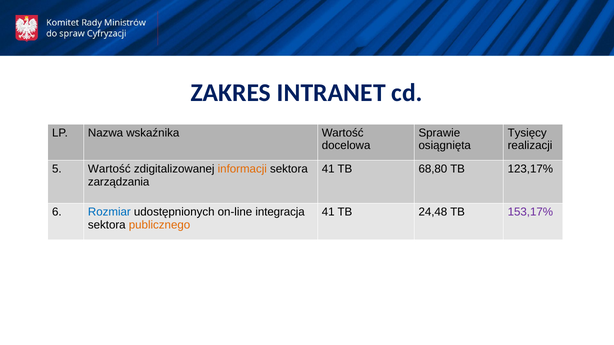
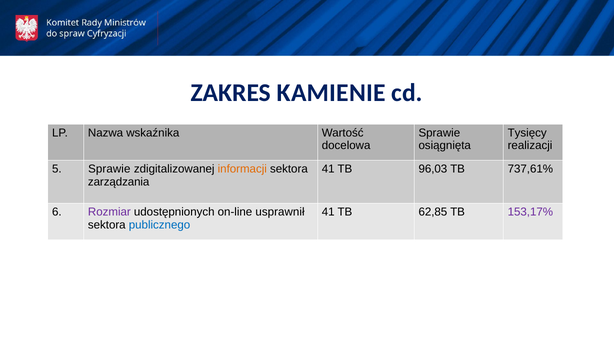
INTRANET: INTRANET -> KAMIENIE
5 Wartość: Wartość -> Sprawie
68,80: 68,80 -> 96,03
123,17%: 123,17% -> 737,61%
Rozmiar colour: blue -> purple
integracja: integracja -> usprawnił
24,48: 24,48 -> 62,85
publicznego colour: orange -> blue
